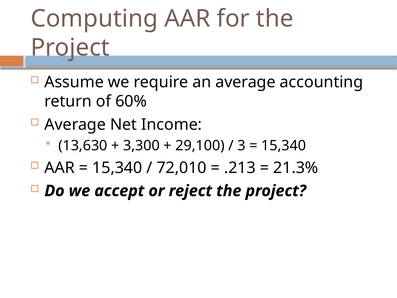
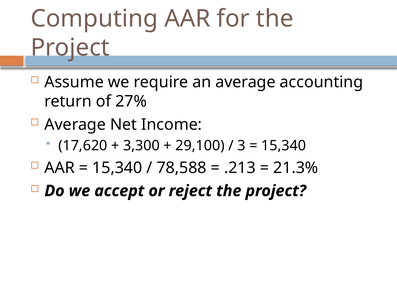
60%: 60% -> 27%
13,630: 13,630 -> 17,620
72,010: 72,010 -> 78,588
